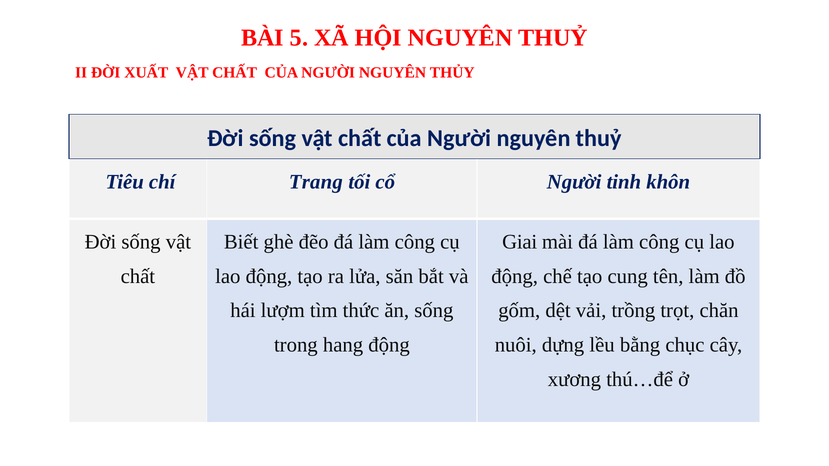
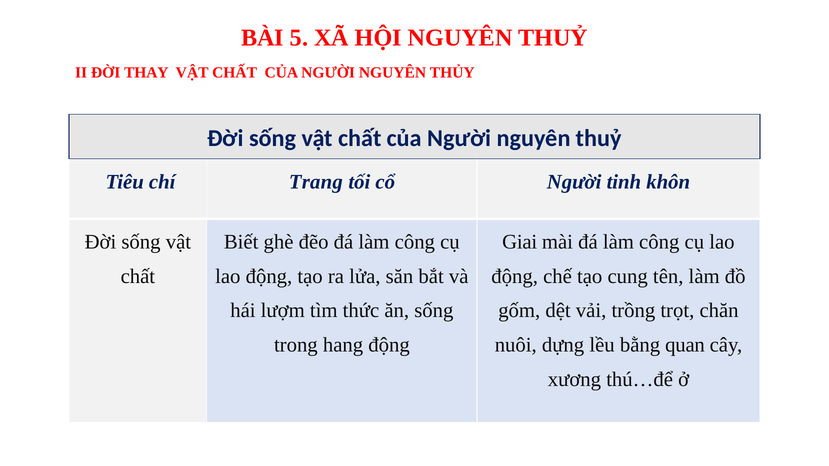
XUẤT: XUẤT -> THAY
chục: chục -> quan
